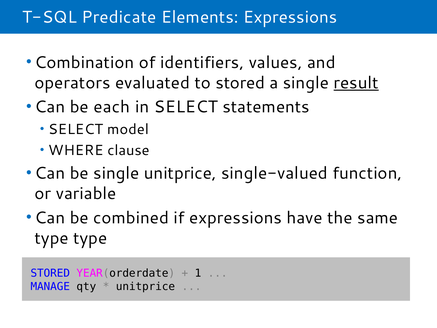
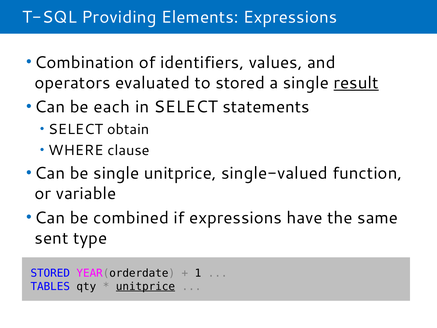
Predicate: Predicate -> Providing
model: model -> obtain
type at (52, 238): type -> sent
MANAGE: MANAGE -> TABLES
unitprice at (145, 286) underline: none -> present
